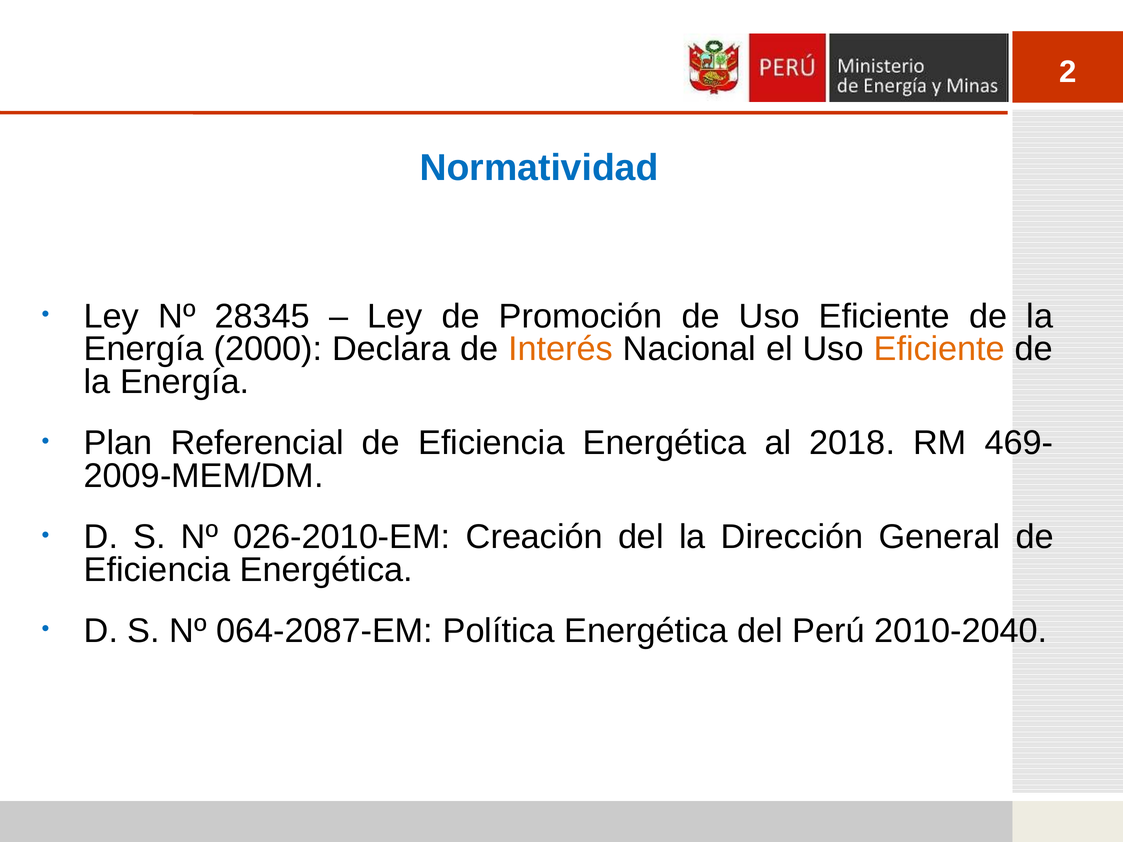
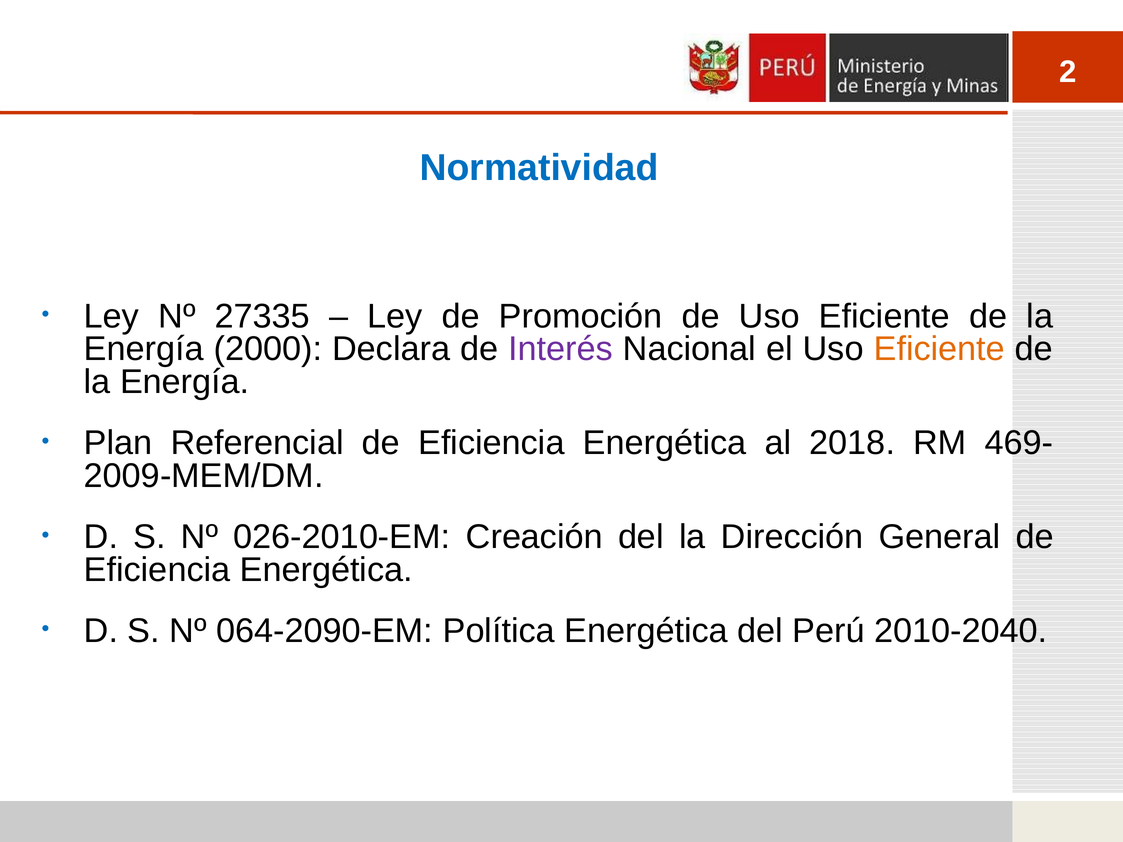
28345: 28345 -> 27335
Interés colour: orange -> purple
064-2087-EM: 064-2087-EM -> 064-2090-EM
